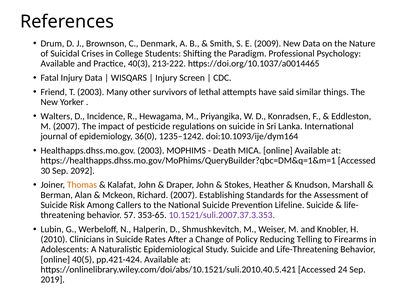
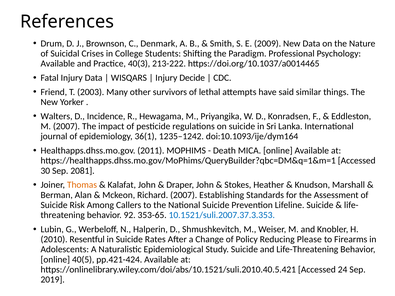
Screen: Screen -> Decide
36(0: 36(0 -> 36(1
Healthapps.dhss.mo.gov 2003: 2003 -> 2011
2092: 2092 -> 2081
57: 57 -> 92
10.1521/suli.2007.37.3.353 colour: purple -> blue
Clinicians: Clinicians -> Resentful
Telling: Telling -> Please
